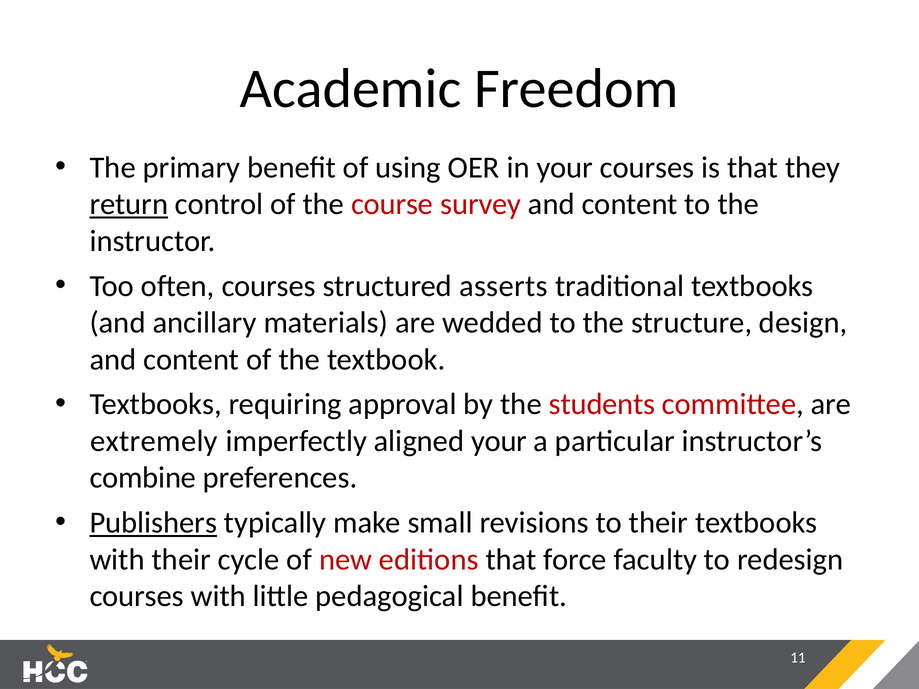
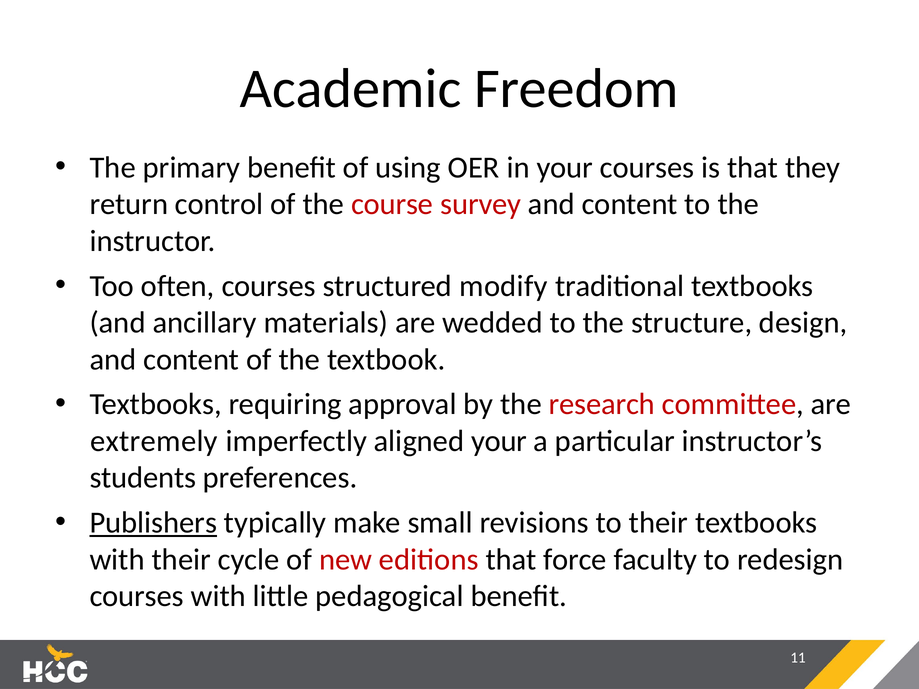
return underline: present -> none
asserts: asserts -> modify
students: students -> research
combine: combine -> students
